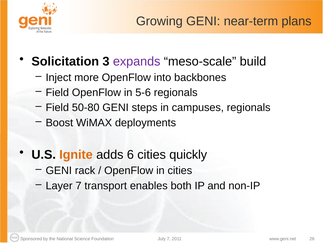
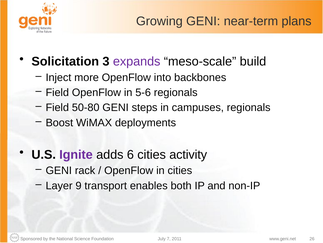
Ignite colour: orange -> purple
quickly: quickly -> activity
Layer 7: 7 -> 9
